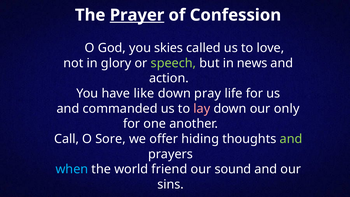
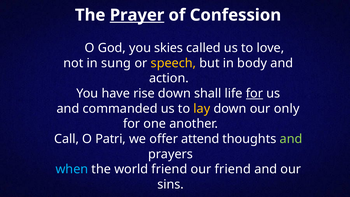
glory: glory -> sung
speech colour: light green -> yellow
news: news -> body
like: like -> rise
pray: pray -> shall
for at (255, 93) underline: none -> present
lay colour: pink -> yellow
Sore: Sore -> Patri
hiding: hiding -> attend
our sound: sound -> friend
